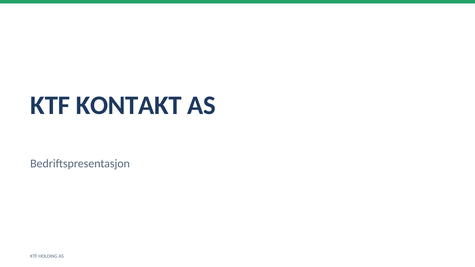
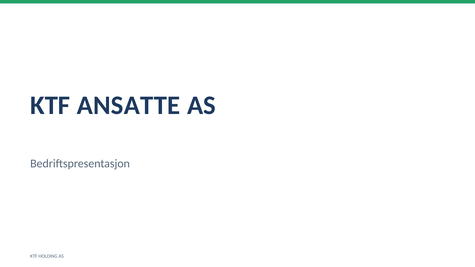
KONTAKT: KONTAKT -> ANSATTE
